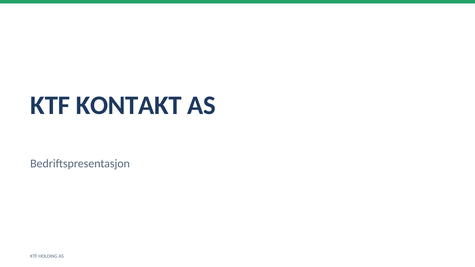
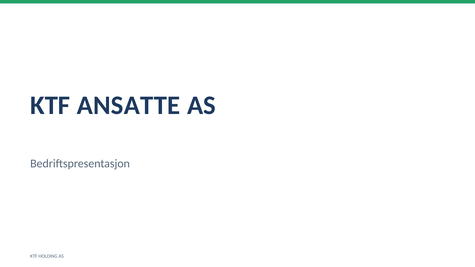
KONTAKT: KONTAKT -> ANSATTE
